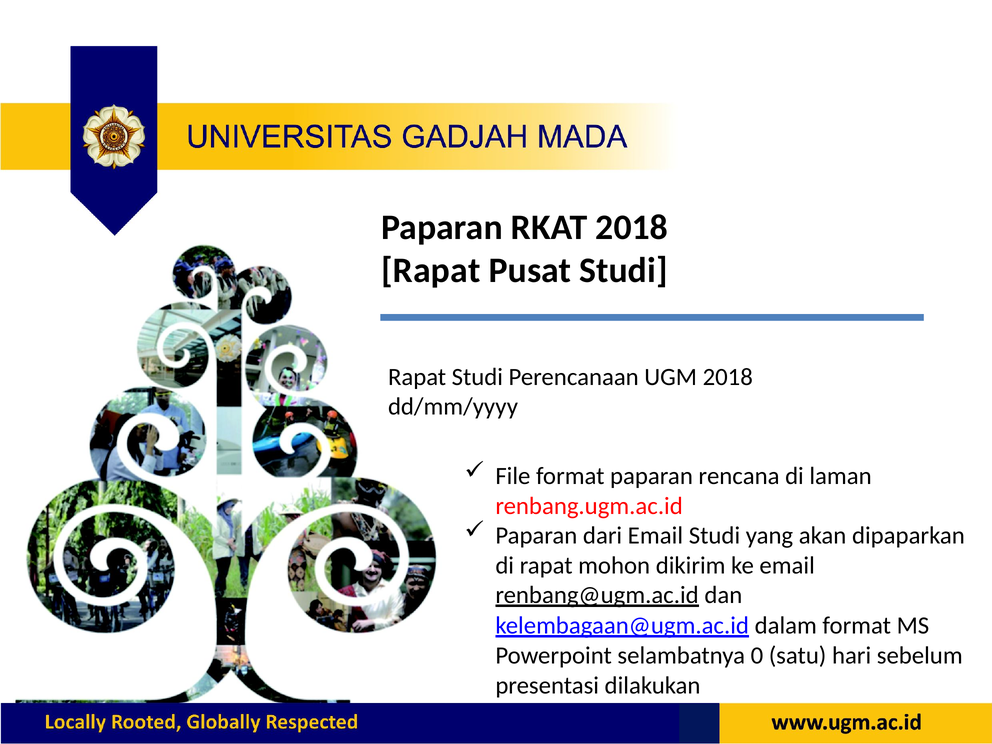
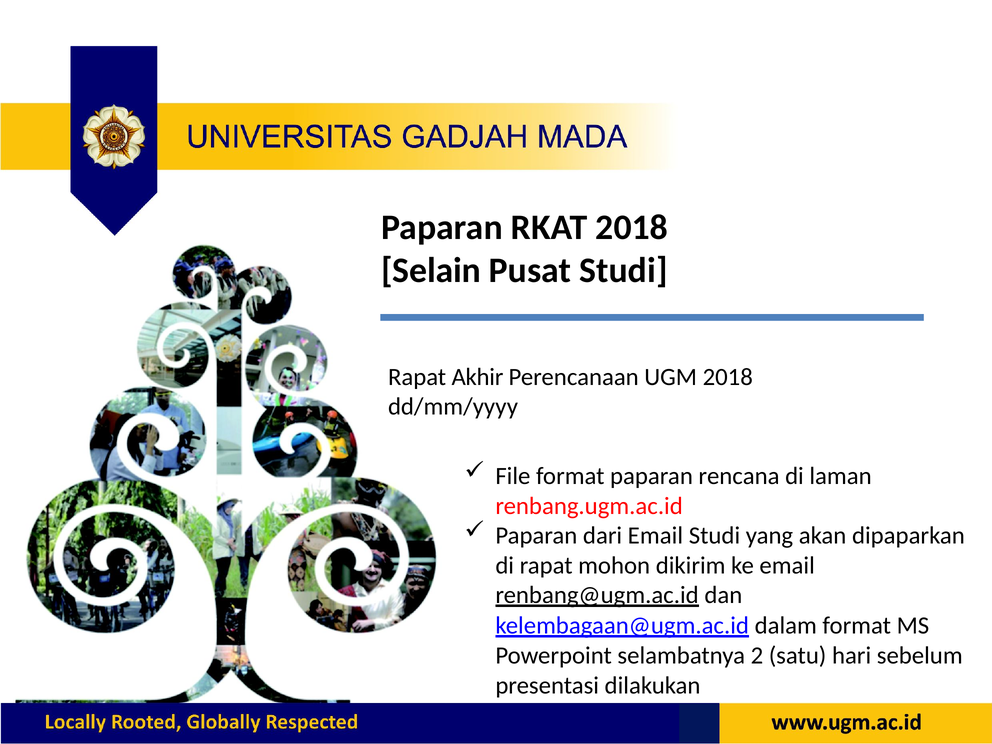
Rapat at (431, 270): Rapat -> Selain
Rapat Studi: Studi -> Akhir
0: 0 -> 2
